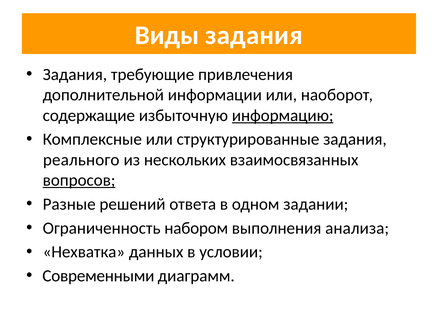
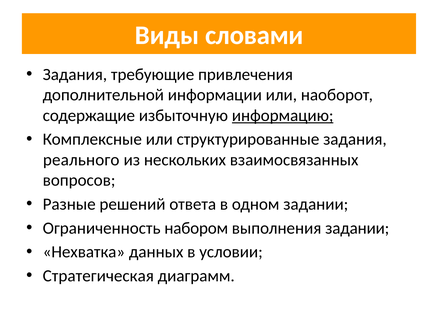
Виды задания: задания -> словами
вопросов underline: present -> none
выполнения анализа: анализа -> задании
Современными: Современными -> Стратегическая
